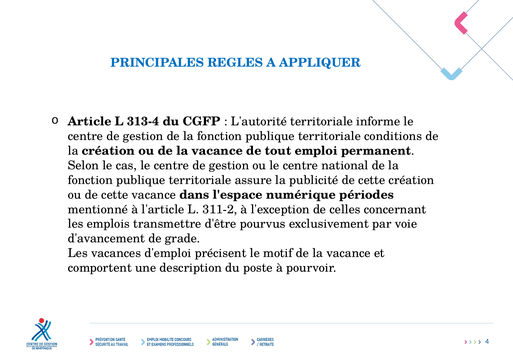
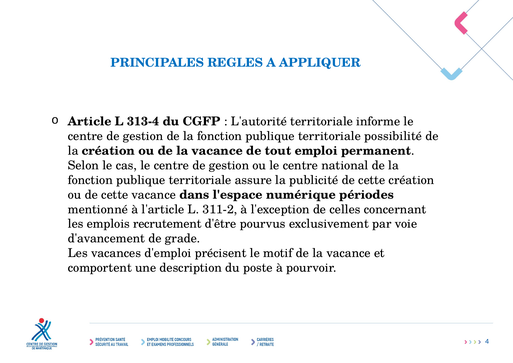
conditions: conditions -> possibilité
transmettre: transmettre -> recrutement
